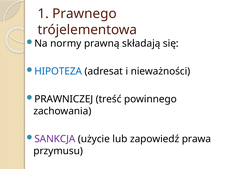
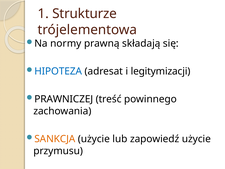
Prawnego: Prawnego -> Strukturze
nieważności: nieważności -> legitymizacji
SANKCJA colour: purple -> orange
zapowiedź prawa: prawa -> użycie
